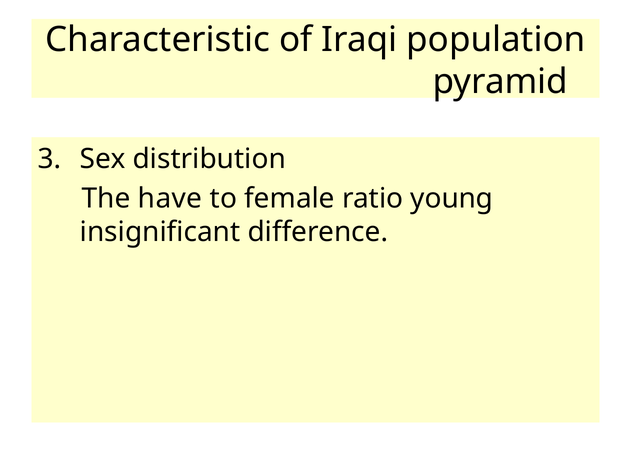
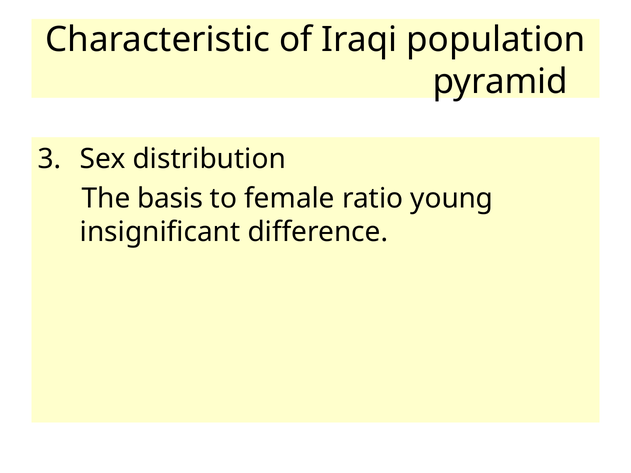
have: have -> basis
